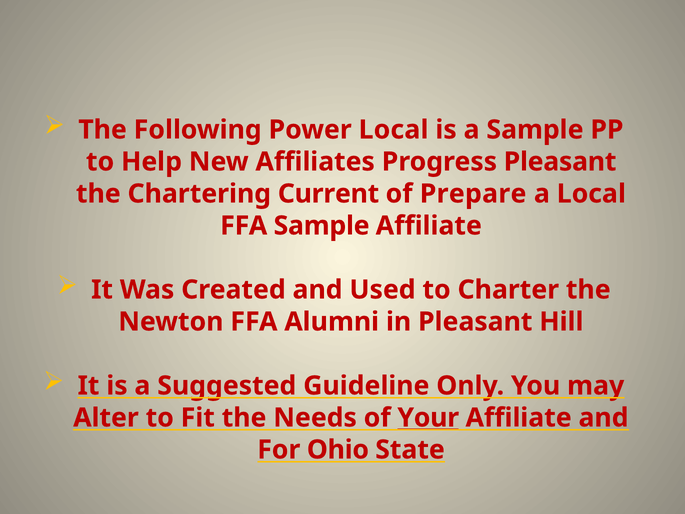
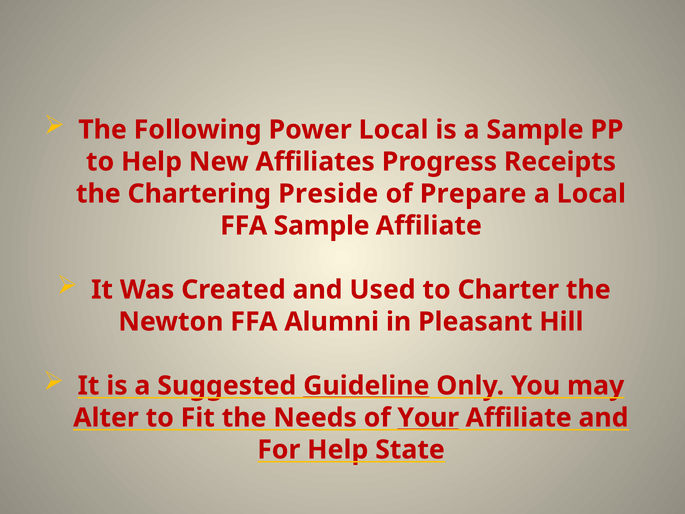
Progress Pleasant: Pleasant -> Receipts
Current: Current -> Preside
Guideline underline: none -> present
For Ohio: Ohio -> Help
